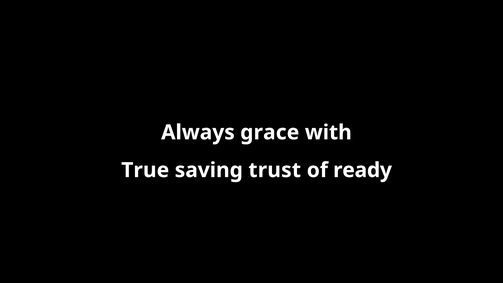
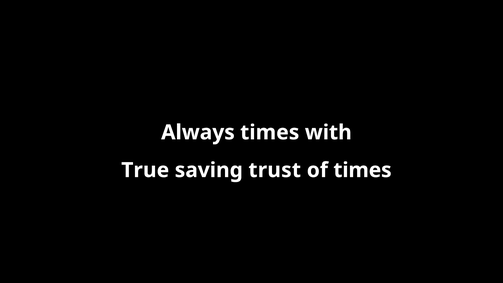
Always grace: grace -> times
of ready: ready -> times
